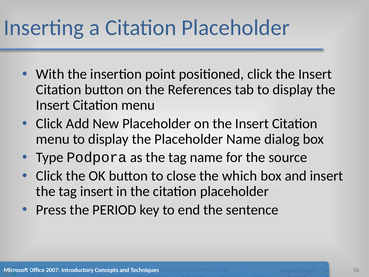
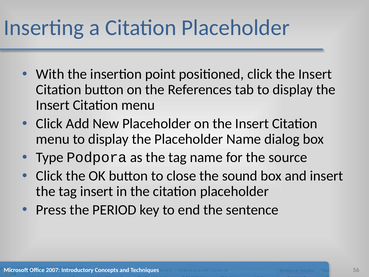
which: which -> sound
